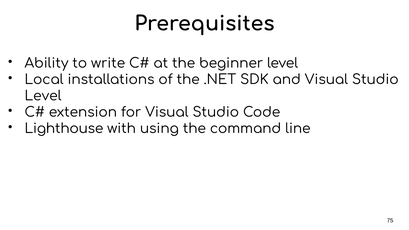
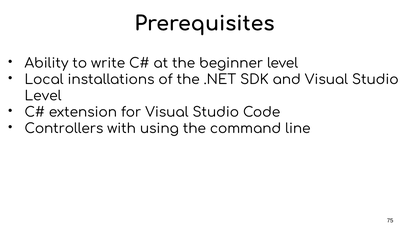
Lighthouse: Lighthouse -> Controllers
